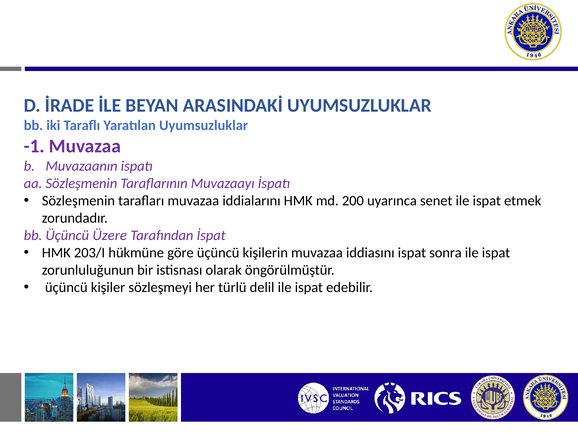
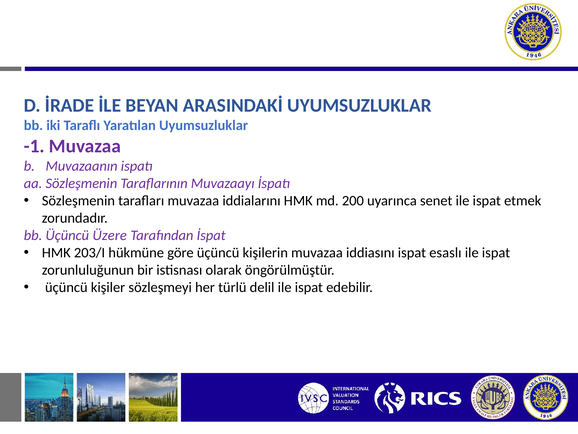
sonra: sonra -> esaslı
